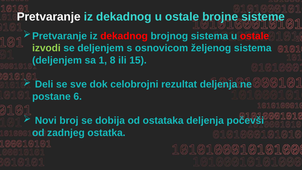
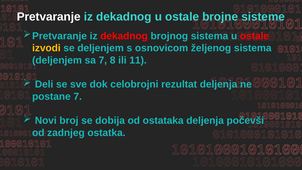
izvodi colour: light green -> yellow
sa 1: 1 -> 7
15: 15 -> 11
postane 6: 6 -> 7
